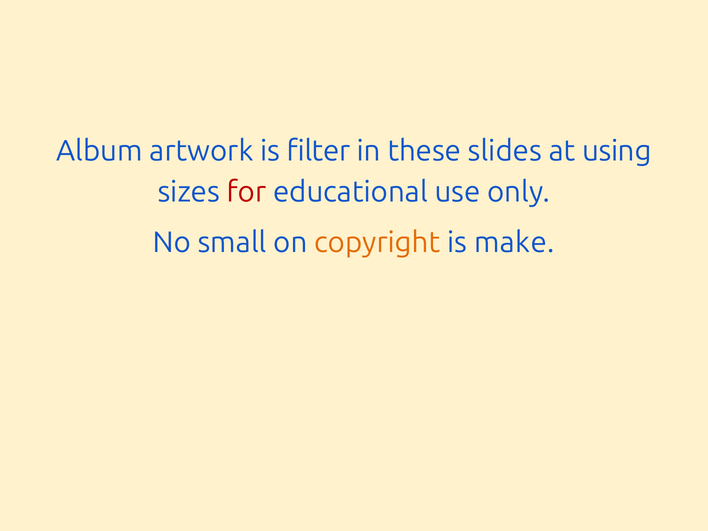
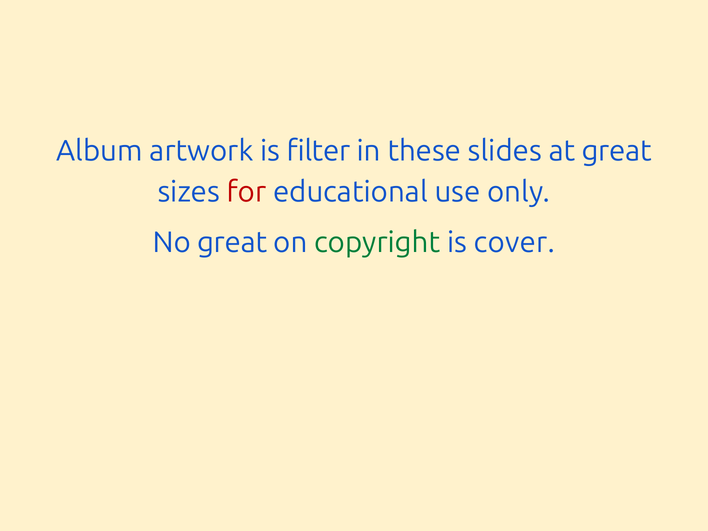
at using: using -> great
No small: small -> great
copyright colour: orange -> green
make: make -> cover
